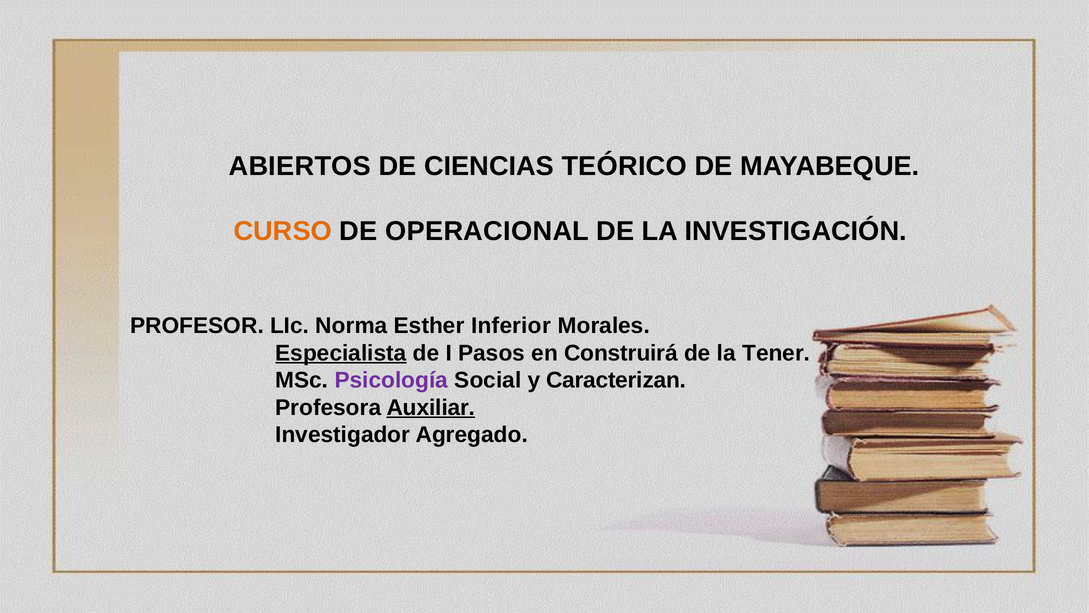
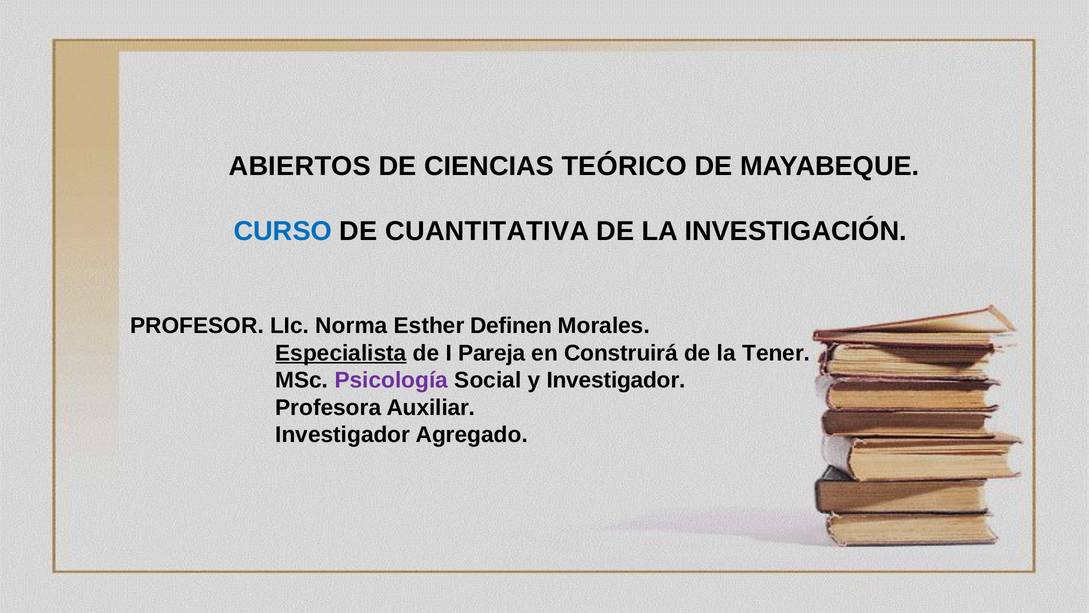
CURSO colour: orange -> blue
OPERACIONAL: OPERACIONAL -> CUANTITATIVA
Inferior: Inferior -> Definen
Pasos: Pasos -> Pareja
y Caracterizan: Caracterizan -> Investigador
Auxiliar underline: present -> none
